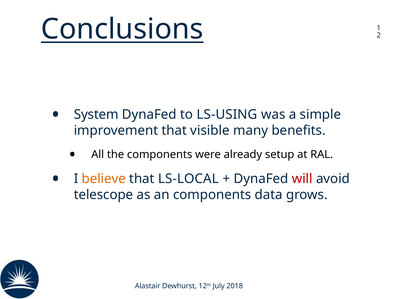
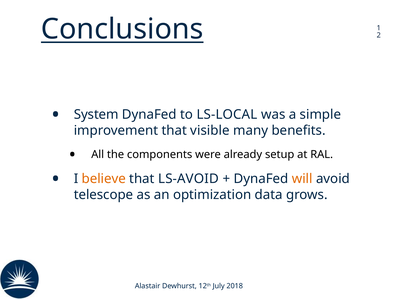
LS-USING: LS-USING -> LS-LOCAL
LS-LOCAL: LS-LOCAL -> LS-AVOID
will colour: red -> orange
an components: components -> optimization
